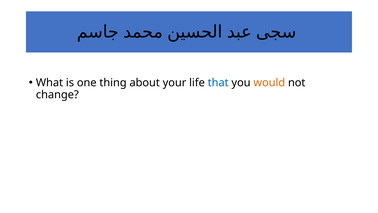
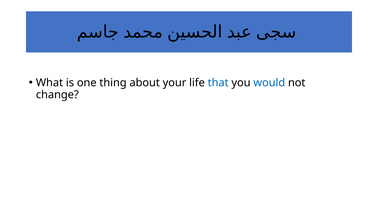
would colour: orange -> blue
